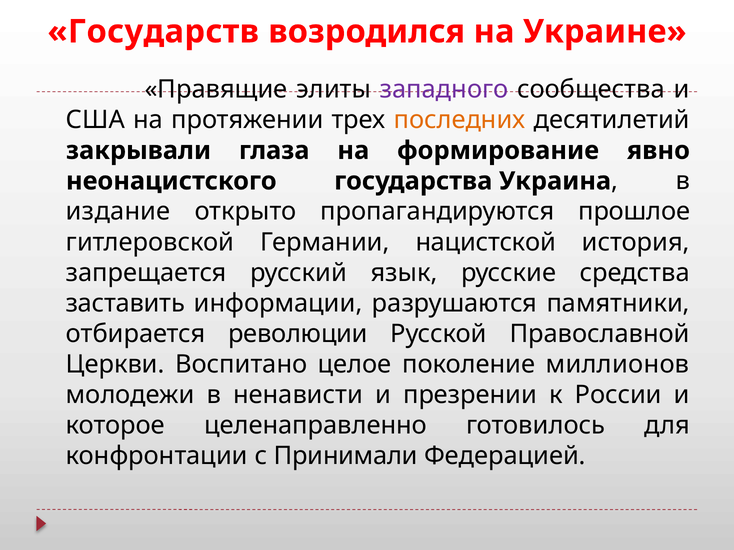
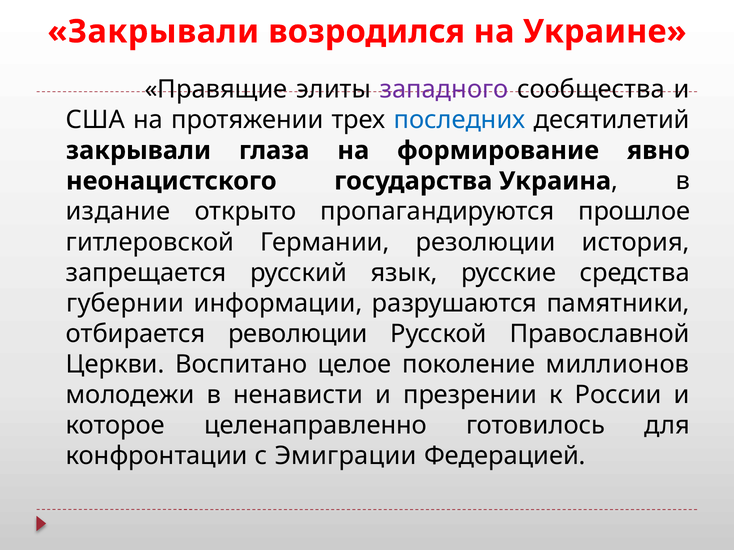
Государств at (153, 32): Государств -> Закрывали
последних colour: orange -> blue
нацистской: нацистской -> резолюции
заставить: заставить -> губернии
Принимали: Принимали -> Эмиграции
